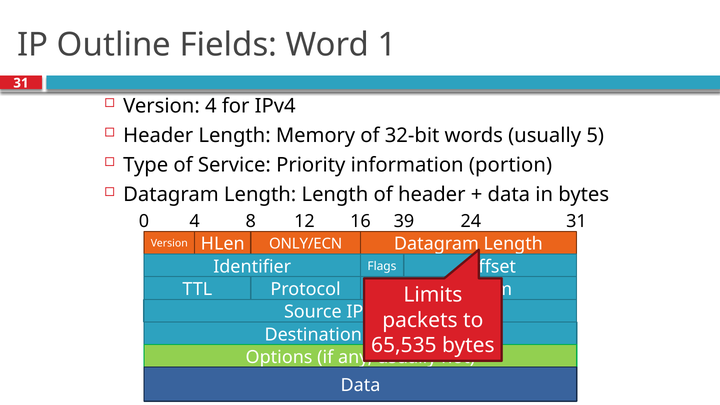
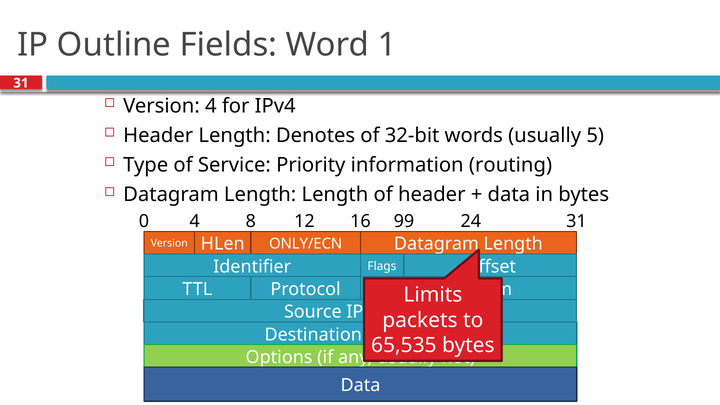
Memory: Memory -> Denotes
portion: portion -> routing
39: 39 -> 99
